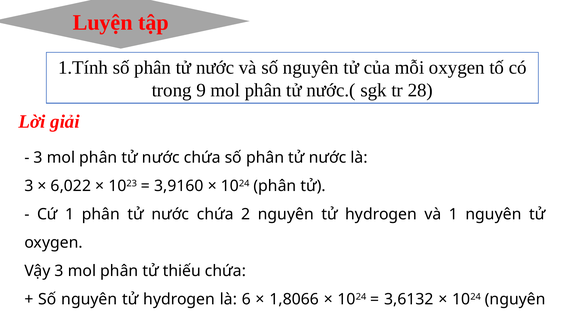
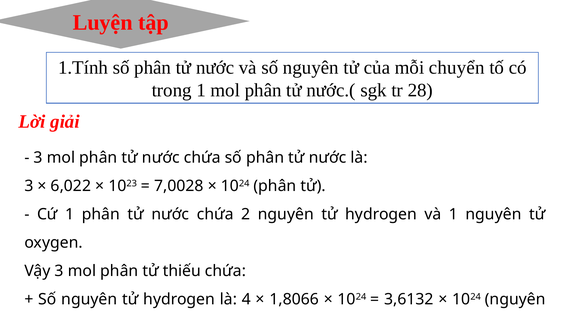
mỗi oxygen: oxygen -> chuyển
trong 9: 9 -> 1
3,9160: 3,9160 -> 7,0028
6: 6 -> 4
